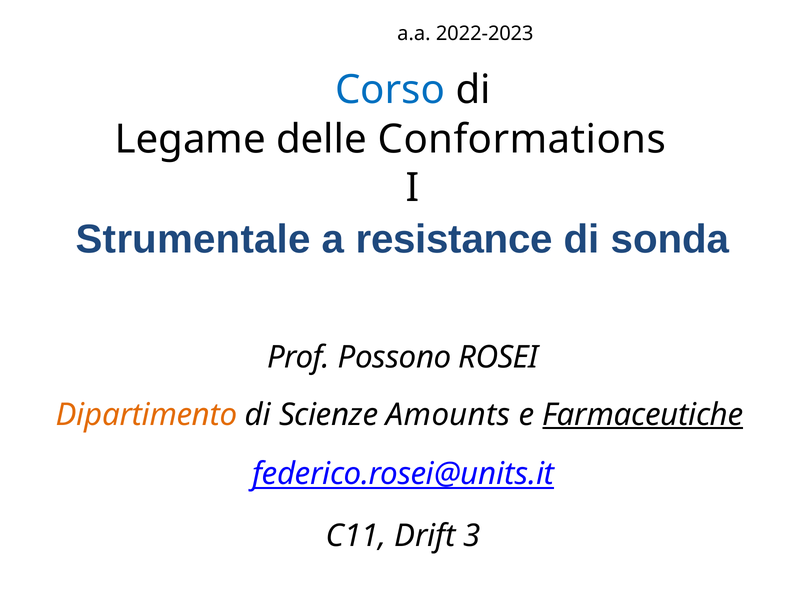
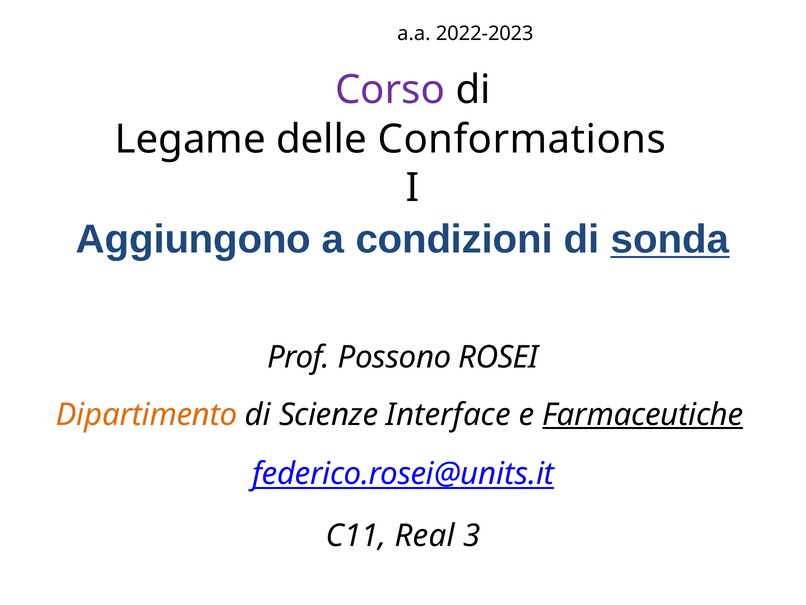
Corso colour: blue -> purple
Strumentale: Strumentale -> Aggiungono
resistance: resistance -> condizioni
sonda underline: none -> present
Amounts: Amounts -> Interface
Drift: Drift -> Real
